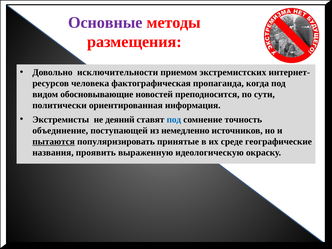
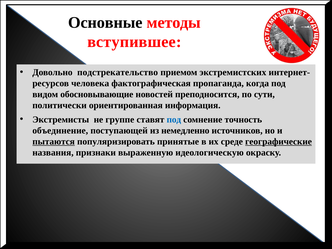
Основные colour: purple -> black
размещения: размещения -> вступившее
исключительности: исключительности -> подстрекательство
деяний: деяний -> группе
географические underline: none -> present
проявить: проявить -> признаки
